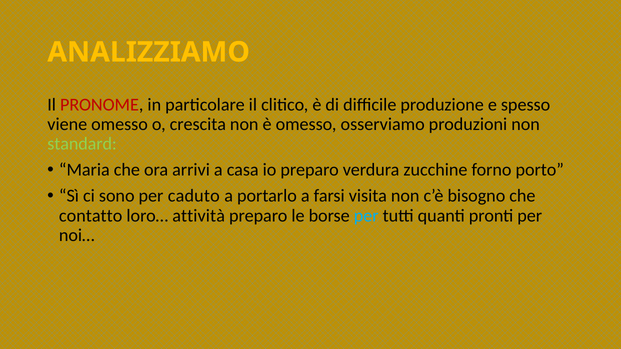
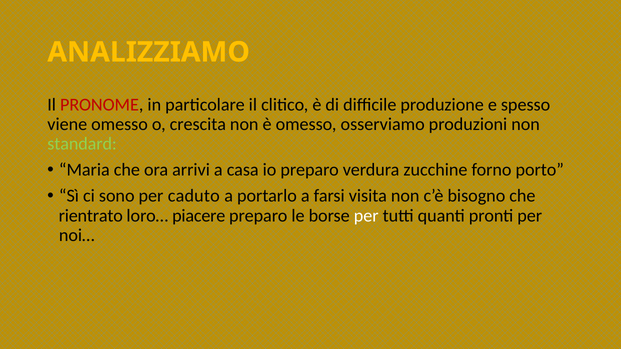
contatto: contatto -> rientrato
attività: attività -> piacere
per at (366, 216) colour: light blue -> white
